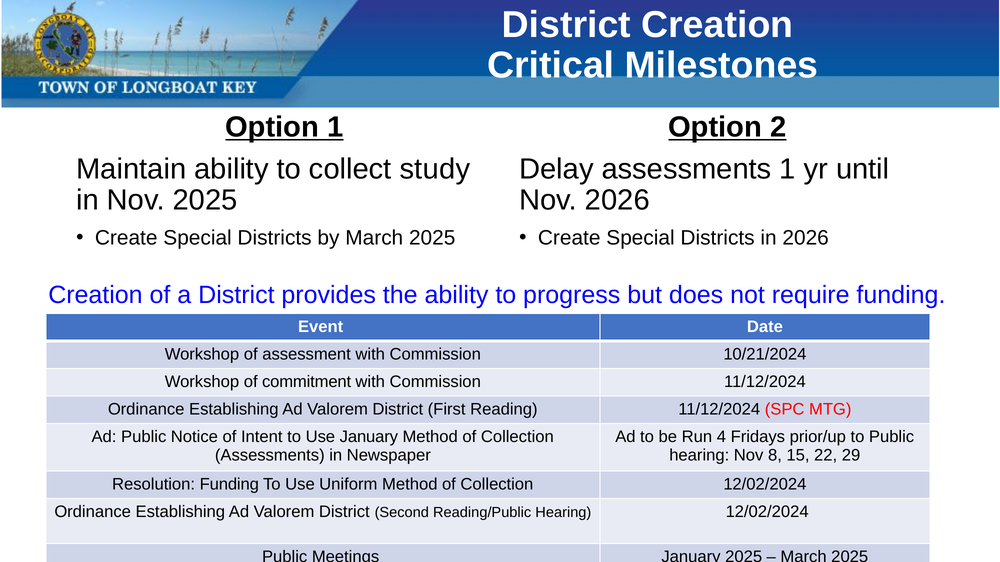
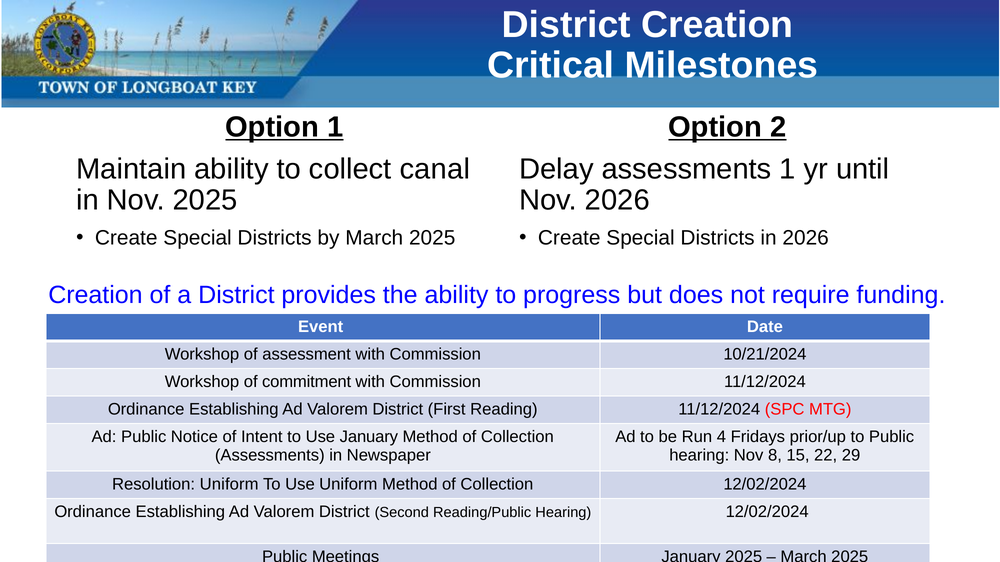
study: study -> canal
Resolution Funding: Funding -> Uniform
